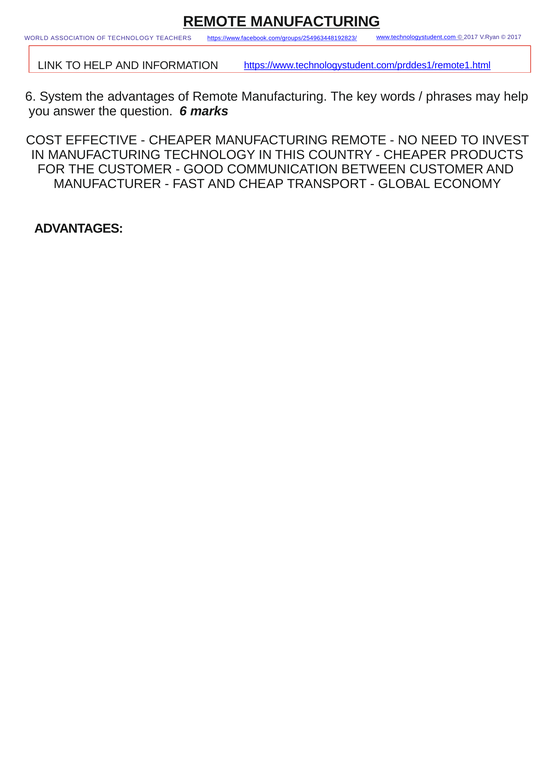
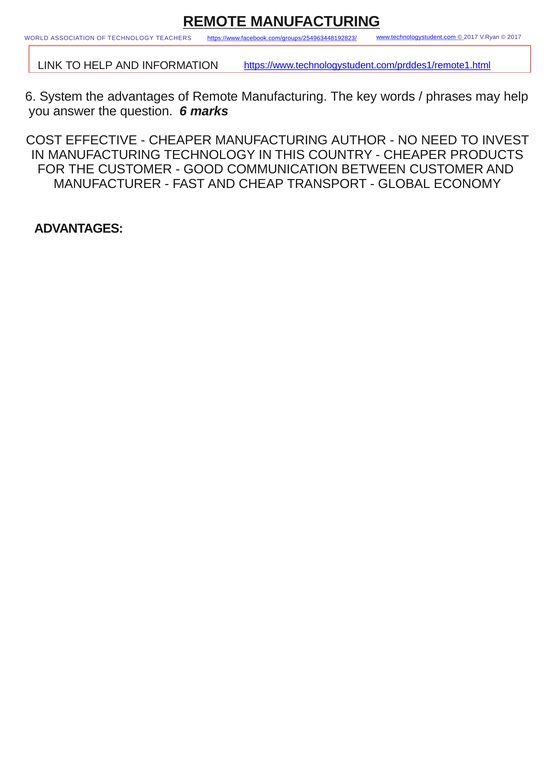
MANUFACTURING REMOTE: REMOTE -> AUTHOR
